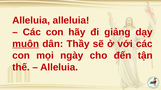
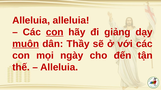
con at (55, 32) underline: none -> present
